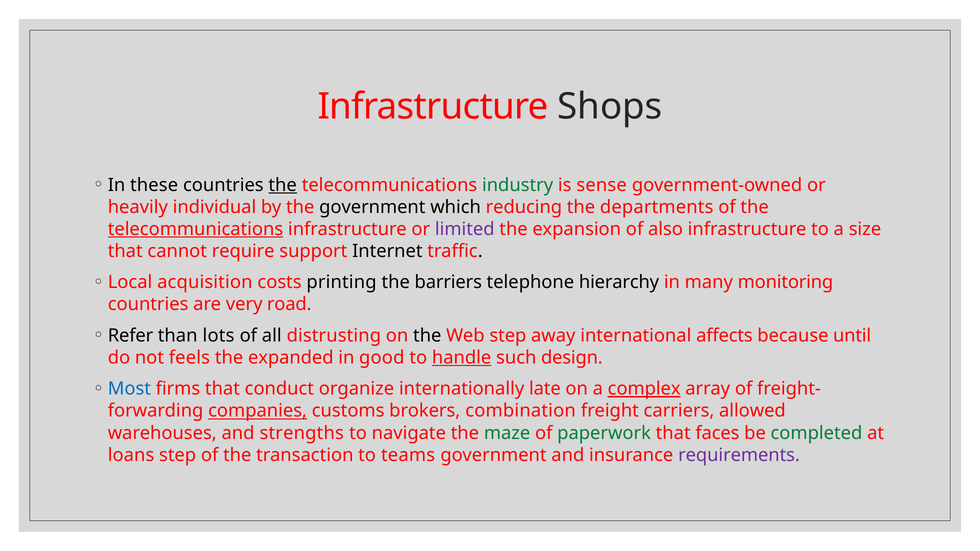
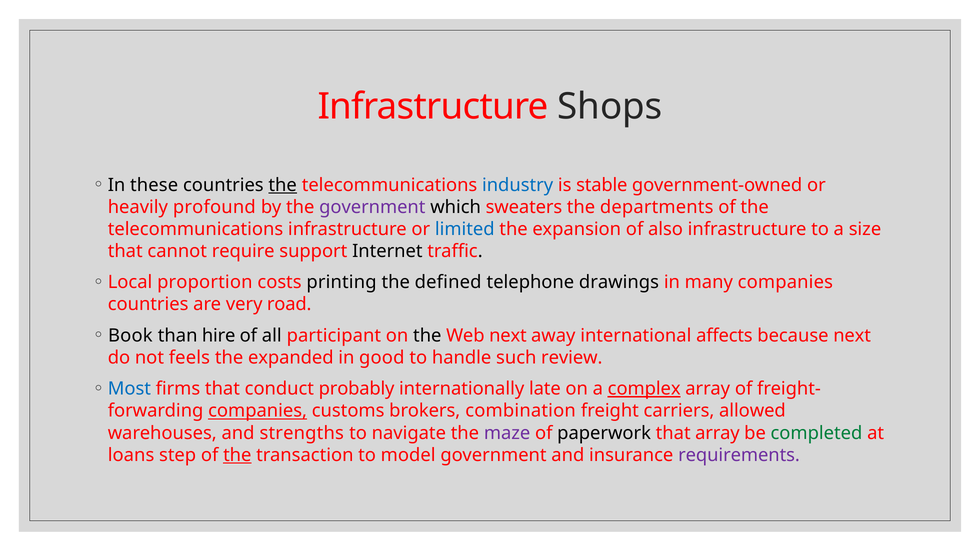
industry colour: green -> blue
sense: sense -> stable
individual: individual -> profound
government at (372, 207) colour: black -> purple
reducing: reducing -> sweaters
telecommunications at (195, 229) underline: present -> none
limited colour: purple -> blue
acquisition: acquisition -> proportion
barriers: barriers -> defined
hierarchy: hierarchy -> drawings
many monitoring: monitoring -> companies
Refer: Refer -> Book
lots: lots -> hire
distrusting: distrusting -> participant
Web step: step -> next
because until: until -> next
handle underline: present -> none
design: design -> review
organize: organize -> probably
maze colour: green -> purple
paperwork colour: green -> black
that faces: faces -> array
the at (237, 455) underline: none -> present
teams: teams -> model
